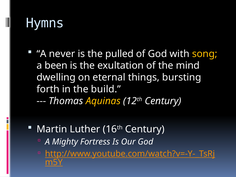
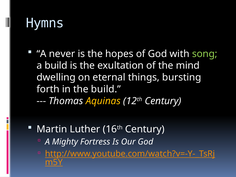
pulled: pulled -> hopes
song colour: yellow -> light green
a been: been -> build
